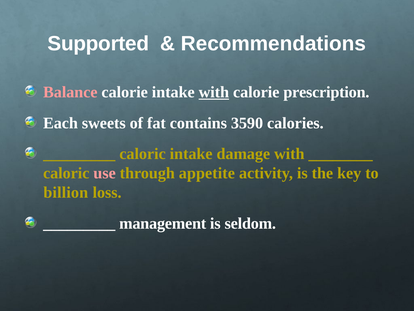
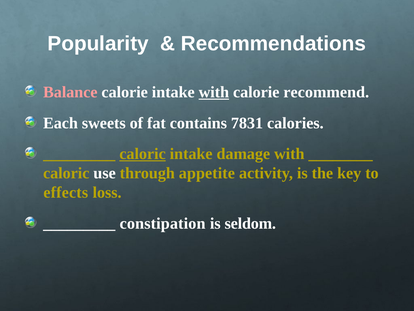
Supported: Supported -> Popularity
prescription: prescription -> recommend
3590: 3590 -> 7831
caloric at (143, 154) underline: none -> present
use colour: pink -> white
billion: billion -> effects
management: management -> constipation
